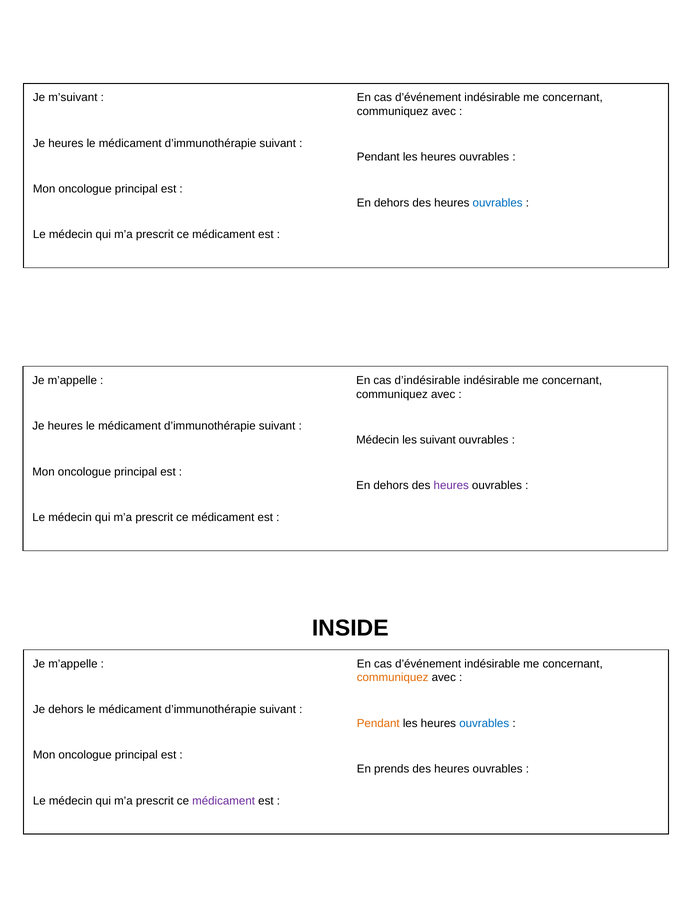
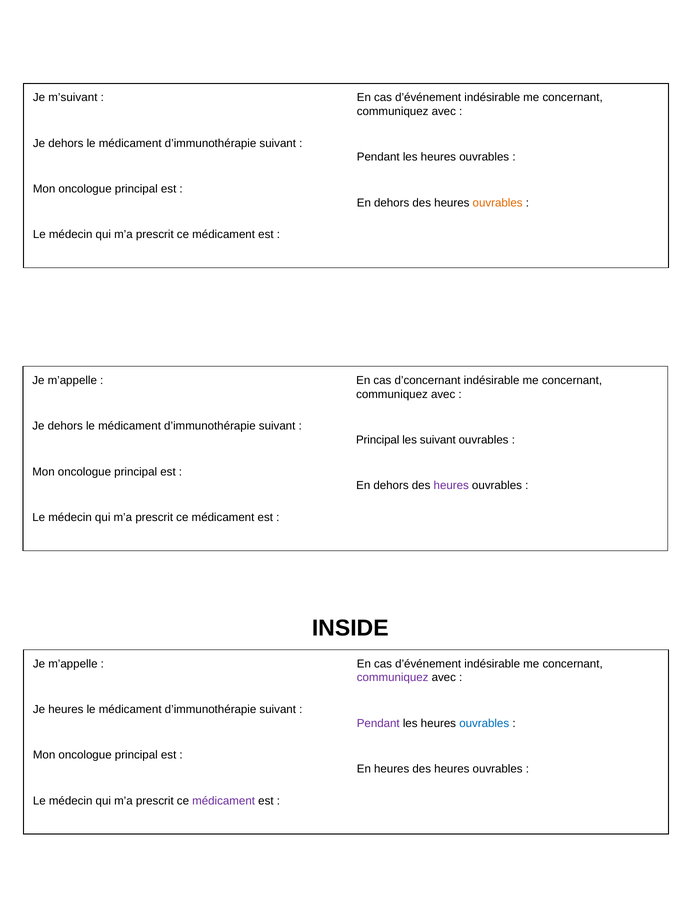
heures at (66, 143): heures -> dehors
ouvrables at (498, 203) colour: blue -> orange
d’indésirable: d’indésirable -> d’concernant
heures at (65, 426): heures -> dehors
Médecin at (378, 440): Médecin -> Principal
communiquez at (393, 677) colour: orange -> purple
Je dehors: dehors -> heures
Pendant at (378, 723) colour: orange -> purple
En prends: prends -> heures
